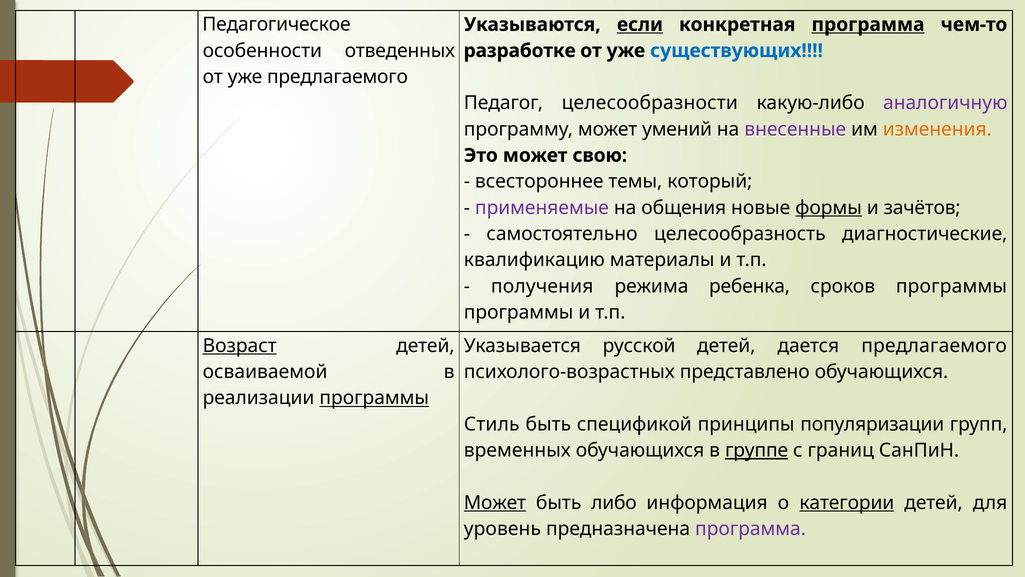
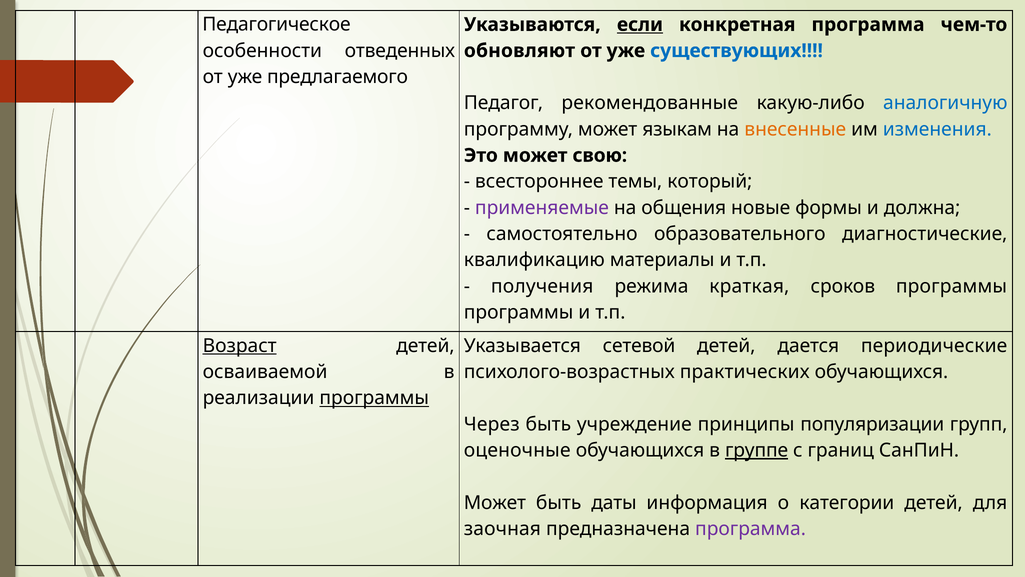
программа at (868, 25) underline: present -> none
разработке: разработке -> обновляют
целесообразности: целесообразности -> рекомендованные
аналогичную colour: purple -> blue
умений: умений -> языкам
внесенные colour: purple -> orange
изменения colour: orange -> blue
формы underline: present -> none
зачётов: зачётов -> должна
целесообразность: целесообразность -> образовательного
ребенка: ребенка -> краткая
русской: русской -> сетевой
дается предлагаемого: предлагаемого -> периодические
представлено: представлено -> практических
Стиль: Стиль -> Через
спецификой: спецификой -> учреждение
временных: временных -> оценочные
Может at (495, 502) underline: present -> none
либо: либо -> даты
категории underline: present -> none
уровень: уровень -> заочная
